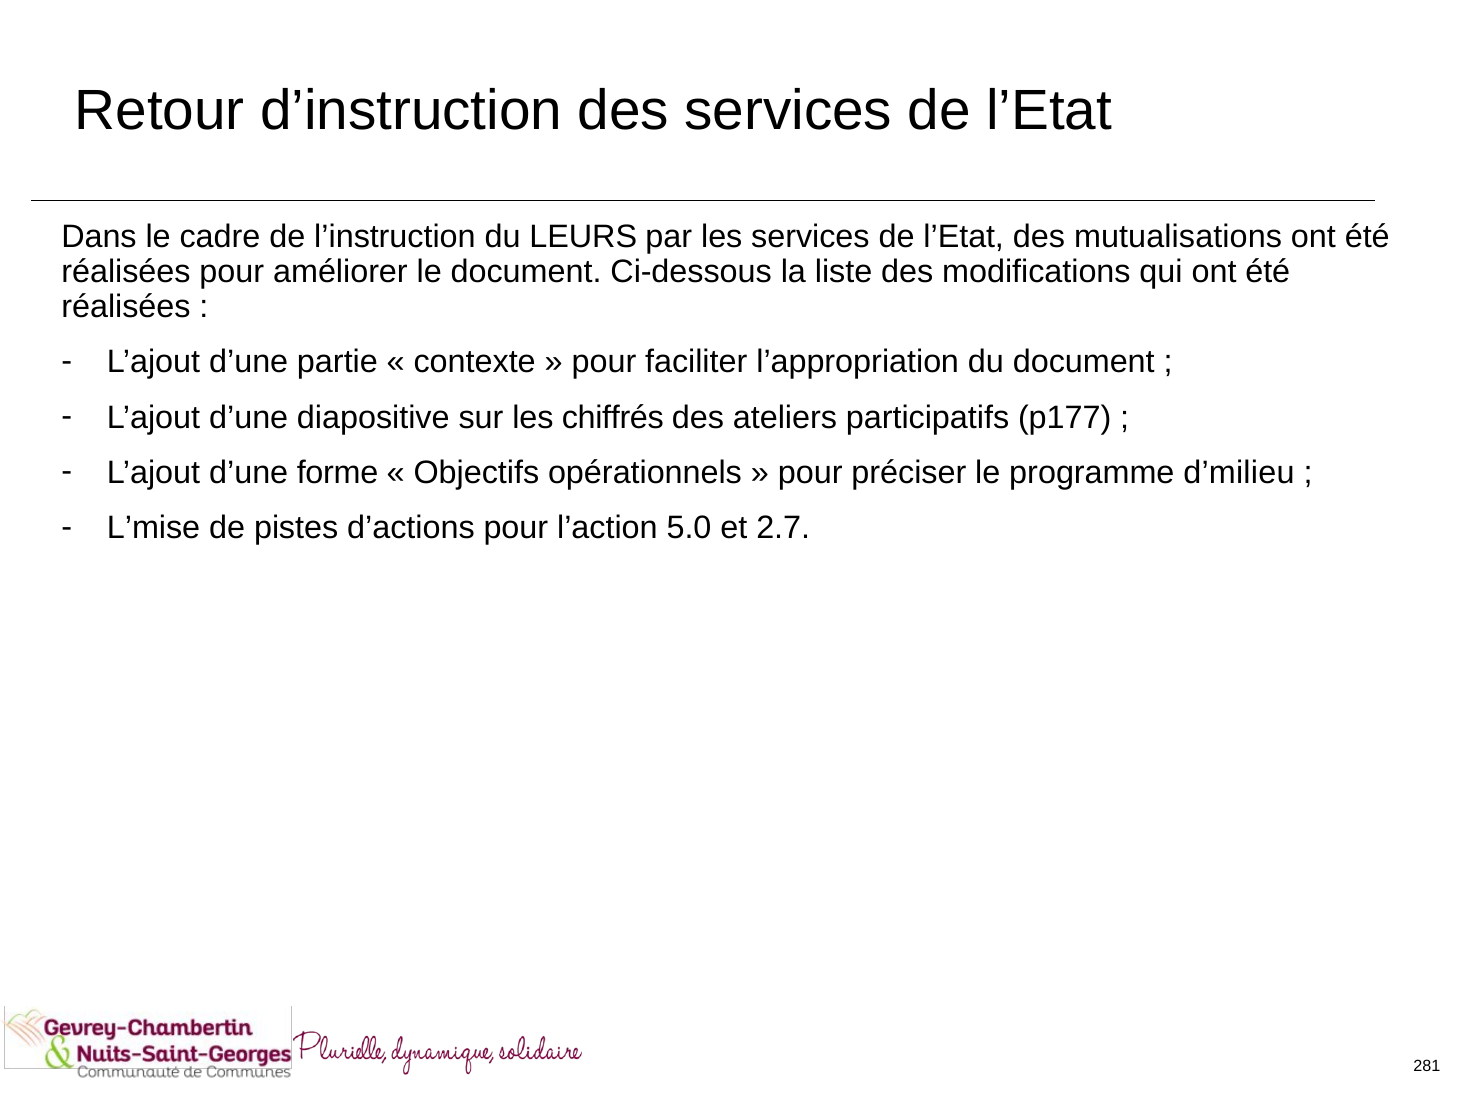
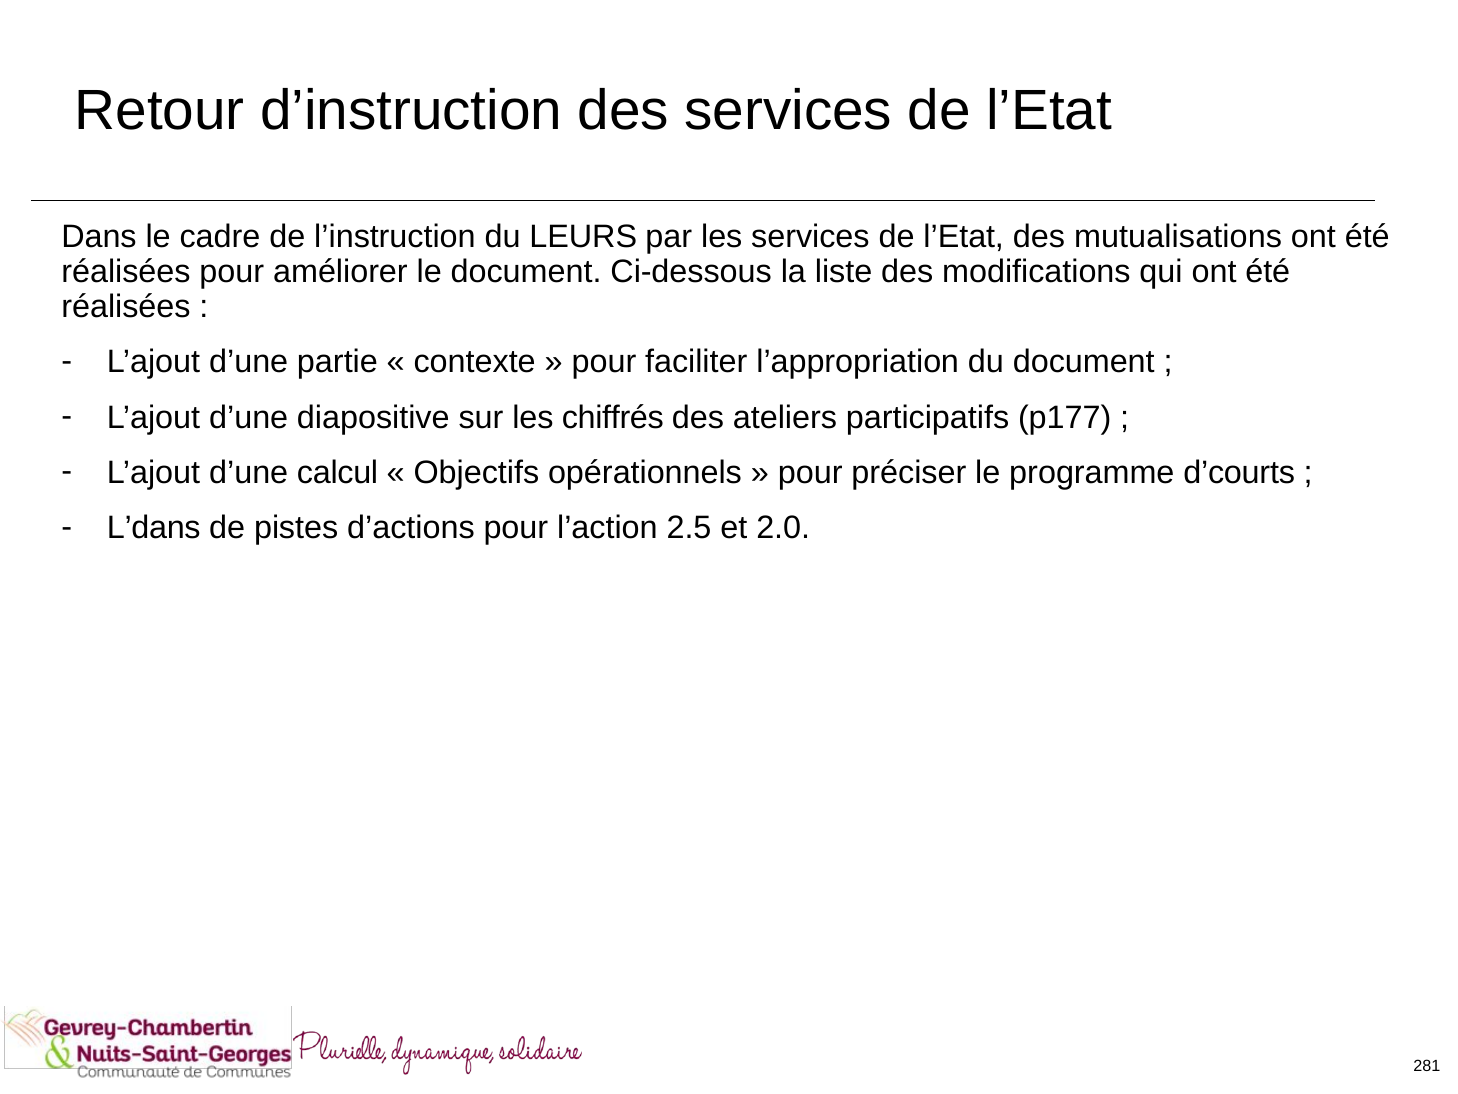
forme: forme -> calcul
d’milieu: d’milieu -> d’courts
L’mise: L’mise -> L’dans
5.0: 5.0 -> 2.5
2.7: 2.7 -> 2.0
